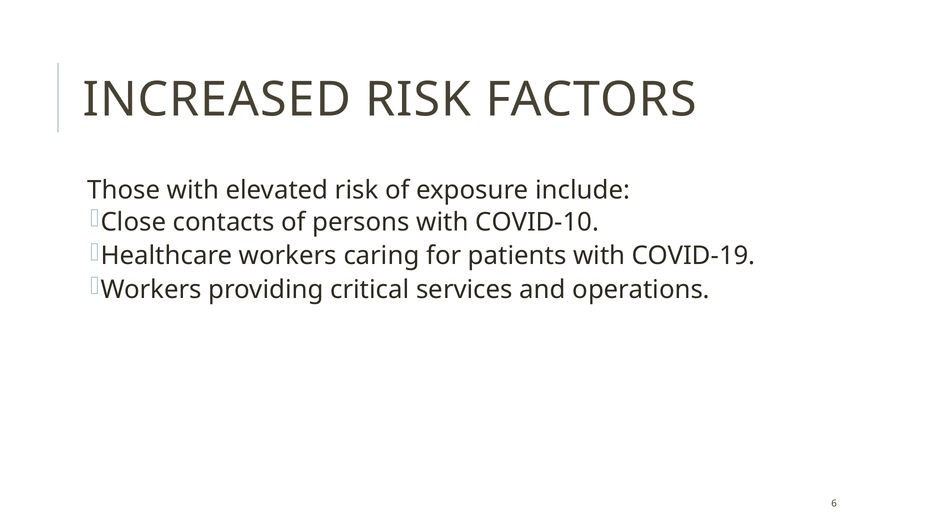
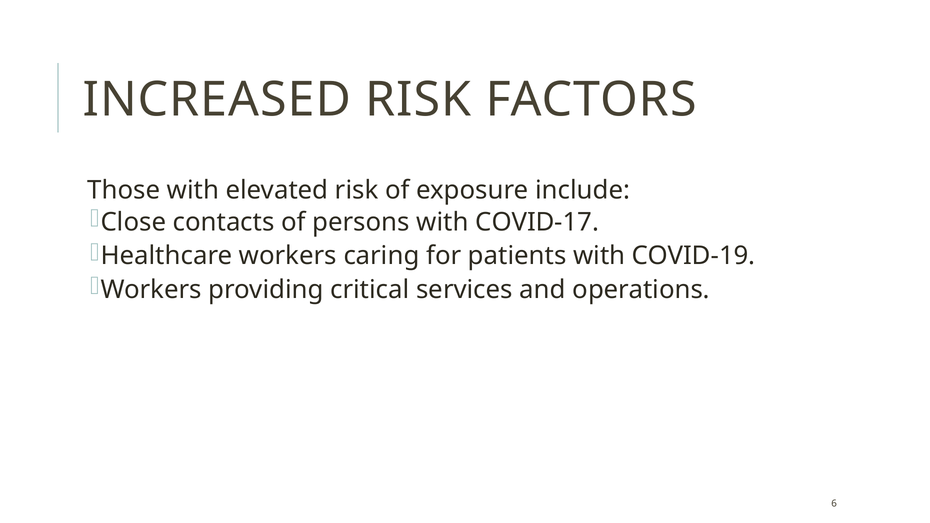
COVID-10: COVID-10 -> COVID-17
